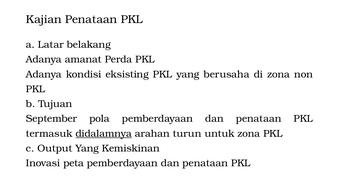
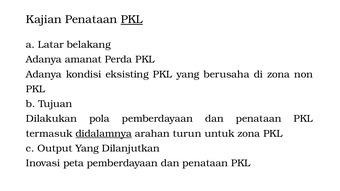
PKL at (132, 19) underline: none -> present
September: September -> Dilakukan
Kemiskinan: Kemiskinan -> Dilanjutkan
